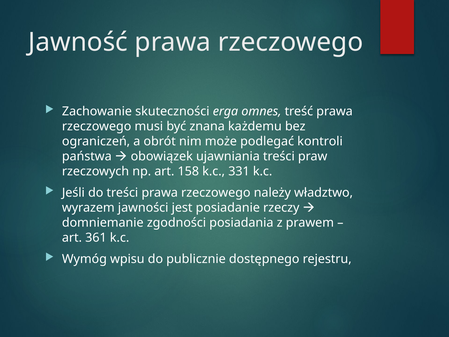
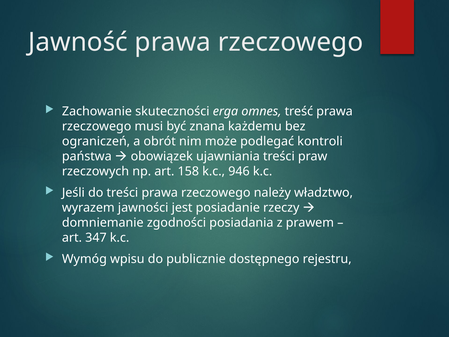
331: 331 -> 946
361: 361 -> 347
